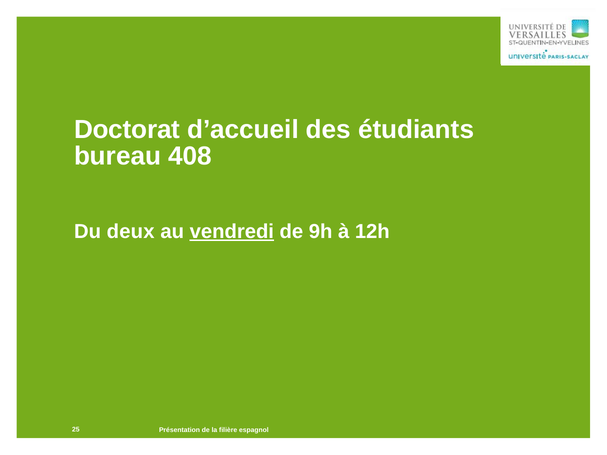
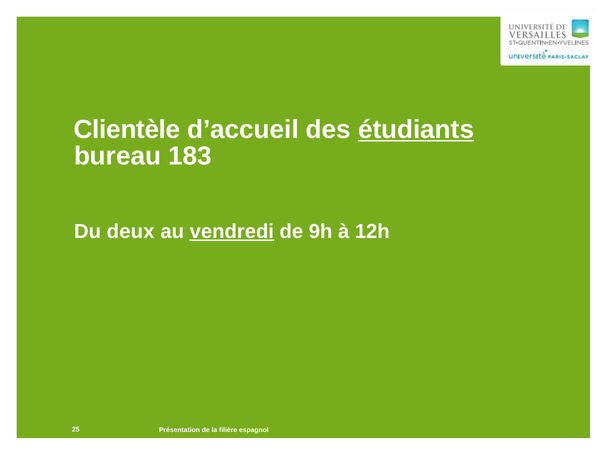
Doctorat: Doctorat -> Clientèle
étudiants underline: none -> present
408: 408 -> 183
